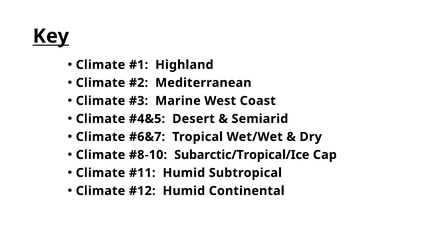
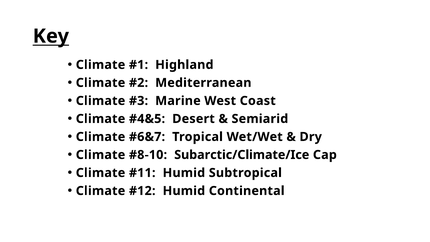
Subarctic/Tropical/Ice: Subarctic/Tropical/Ice -> Subarctic/Climate/Ice
